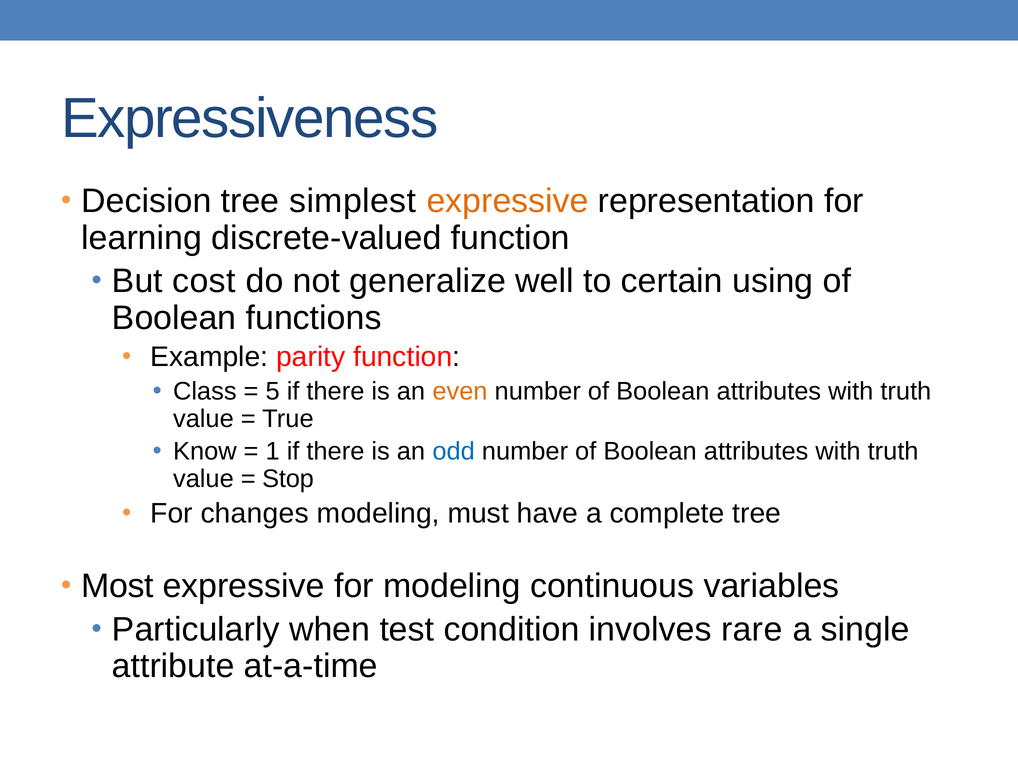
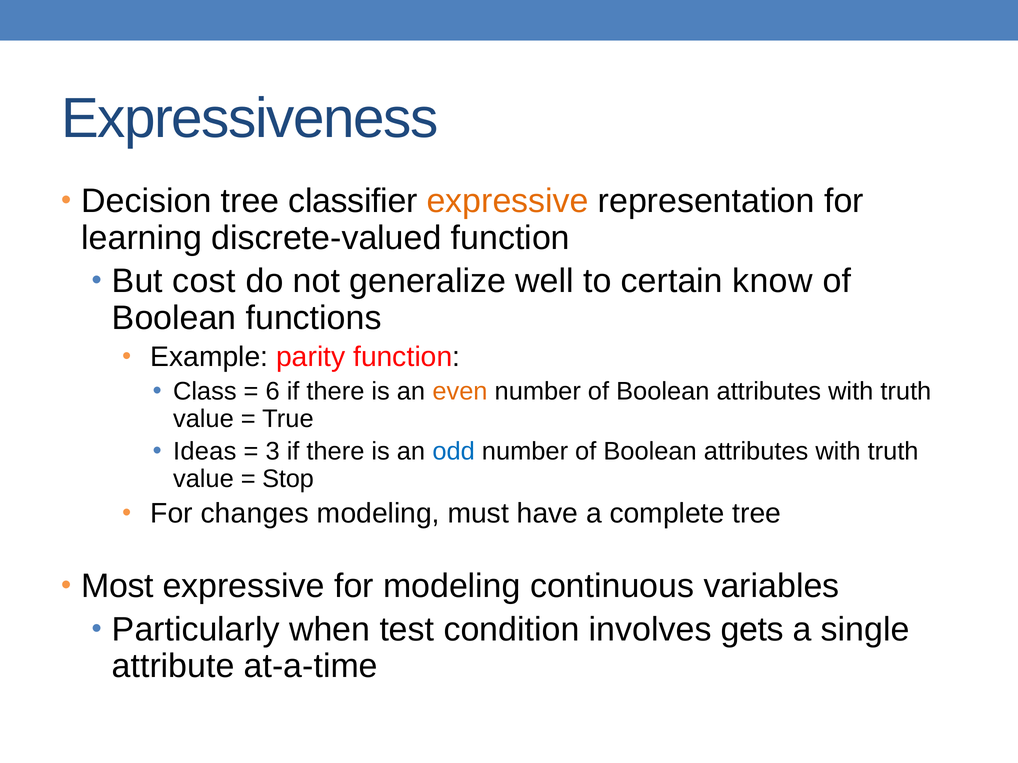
simplest: simplest -> classifier
using: using -> know
5: 5 -> 6
Know: Know -> Ideas
1: 1 -> 3
rare: rare -> gets
